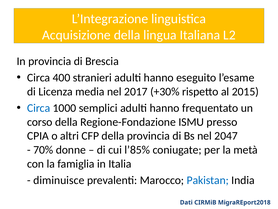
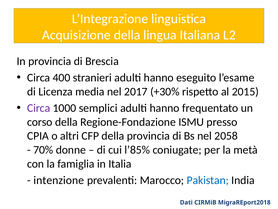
Circa at (39, 108) colour: blue -> purple
2047: 2047 -> 2058
diminuisce: diminuisce -> intenzione
